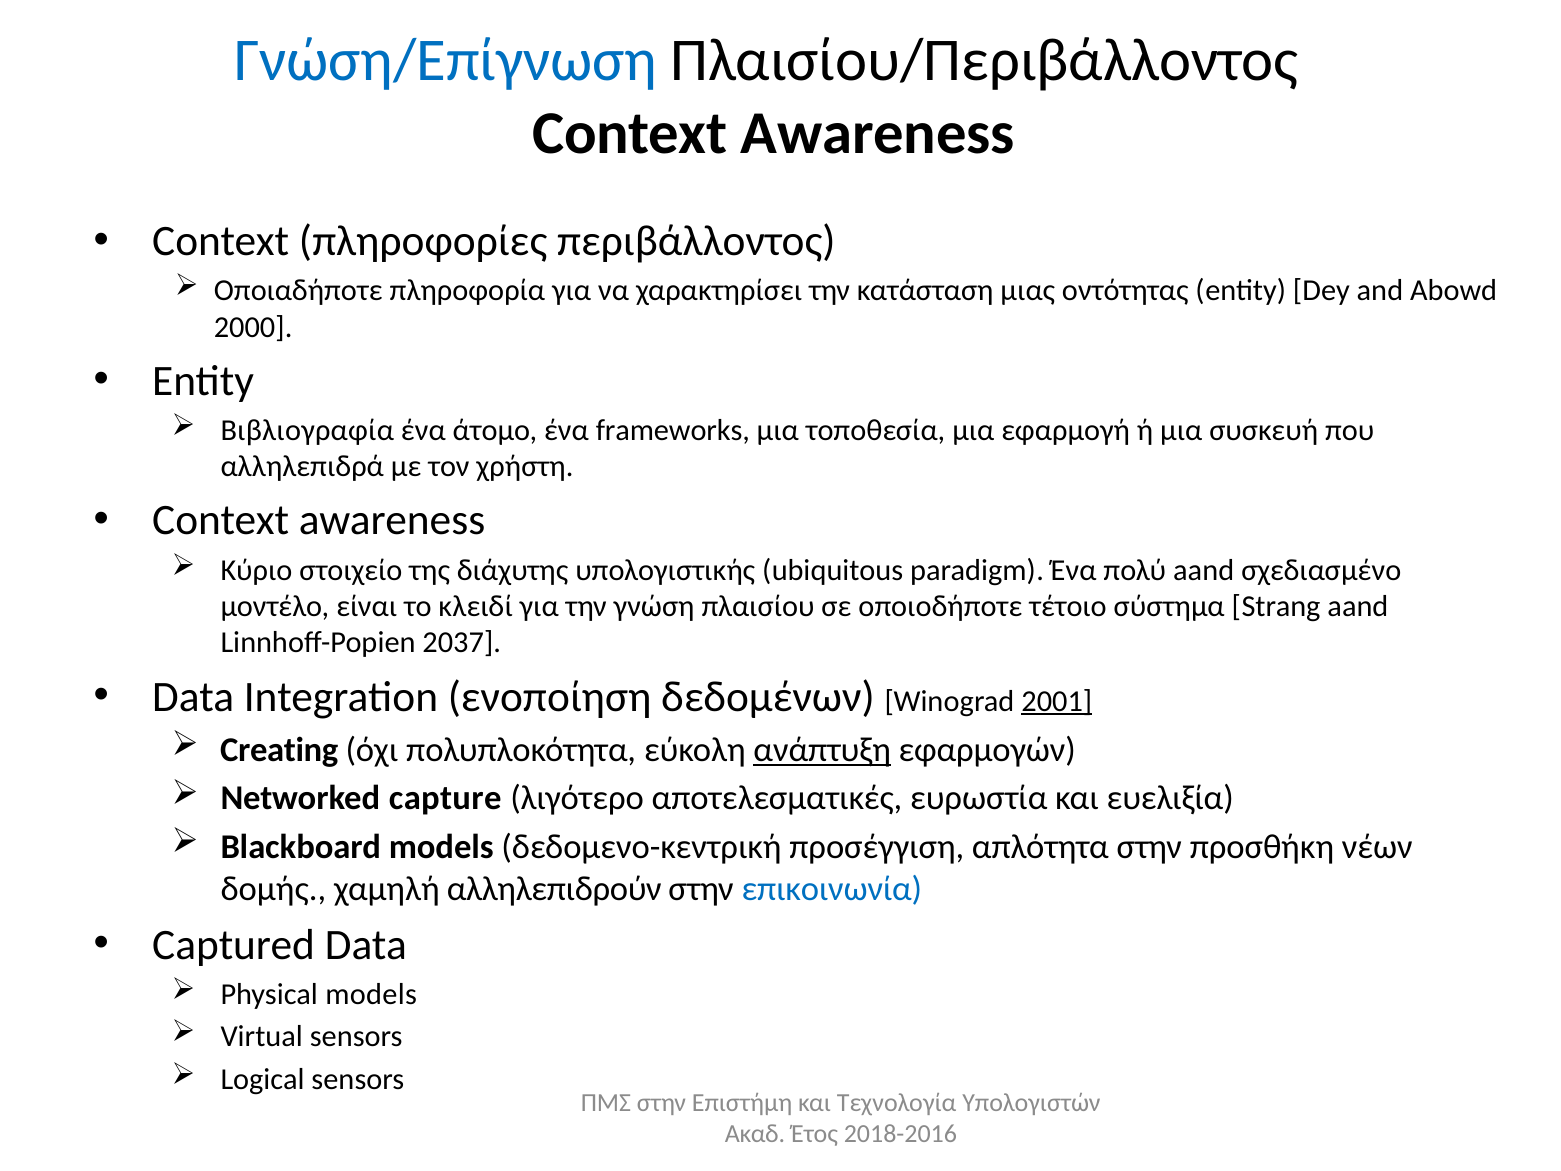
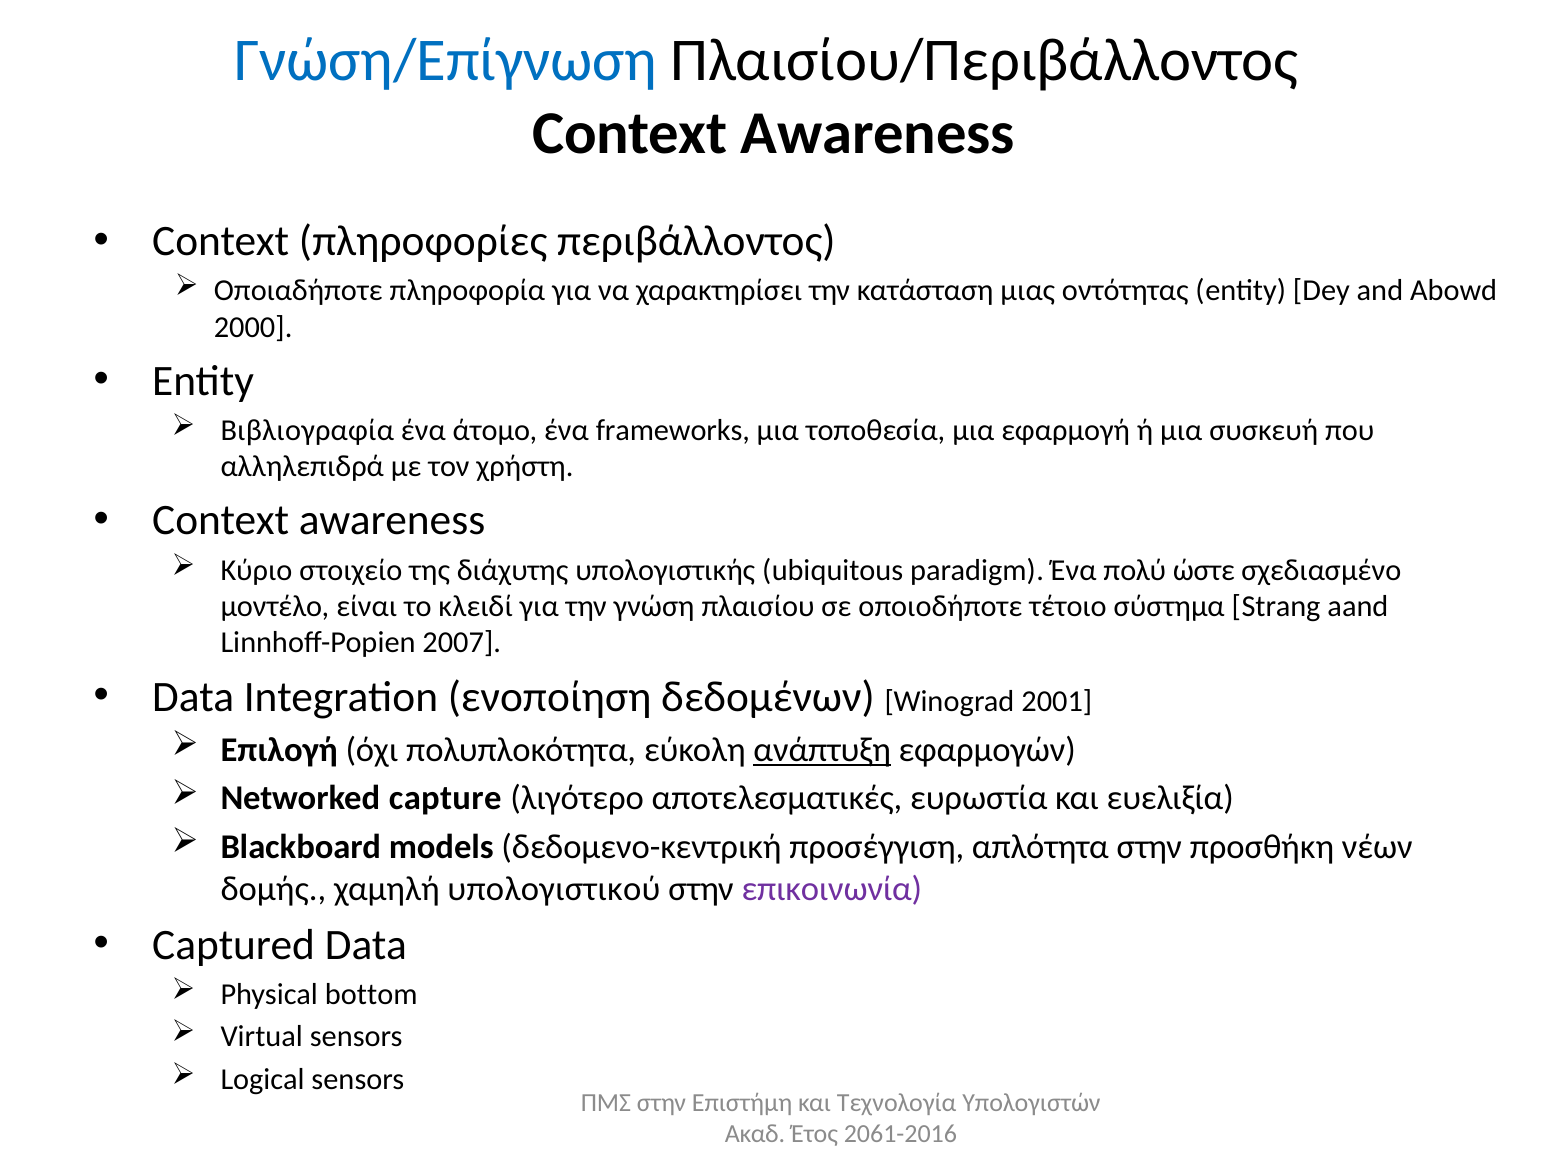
πολύ aand: aand -> ώστε
2037: 2037 -> 2007
2001 underline: present -> none
Creating: Creating -> Επιλογή
αλληλεπιδρούν: αλληλεπιδρούν -> υπολογιστικού
επικοινωνία colour: blue -> purple
Physical models: models -> bottom
2018-2016: 2018-2016 -> 2061-2016
